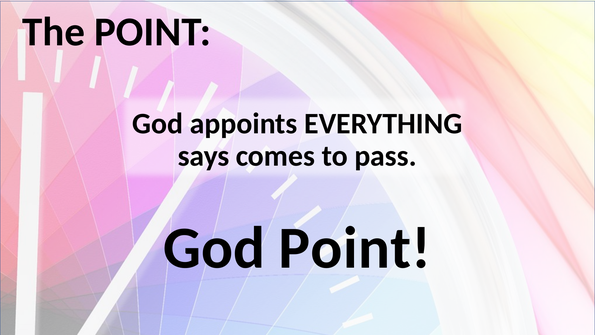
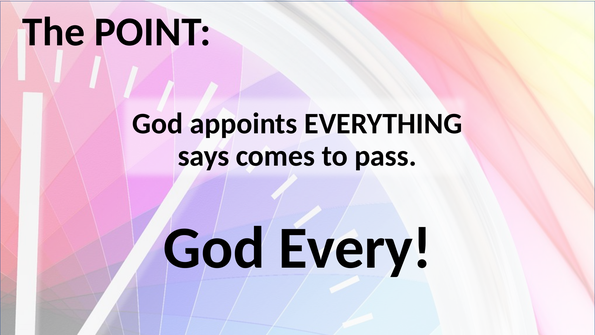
God Point: Point -> Every
